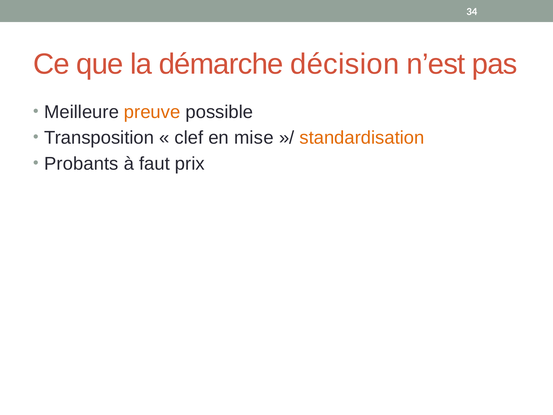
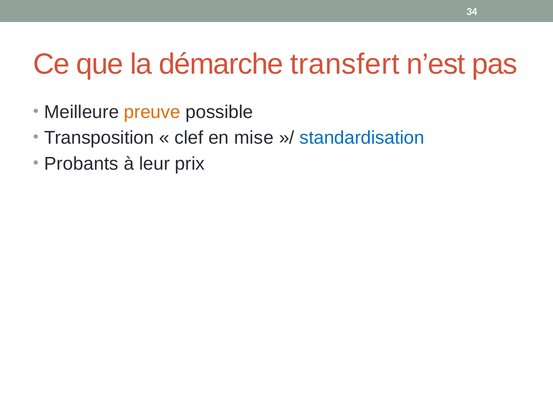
décision: décision -> transfert
standardisation colour: orange -> blue
faut: faut -> leur
